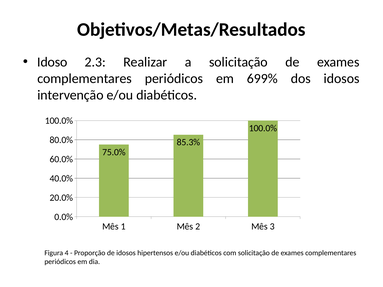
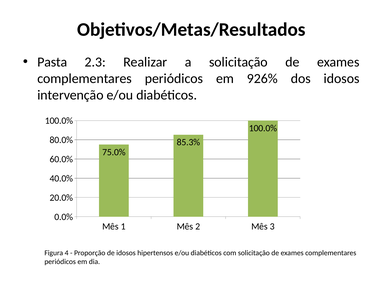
Idoso: Idoso -> Pasta
699%: 699% -> 926%
